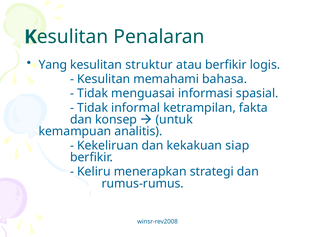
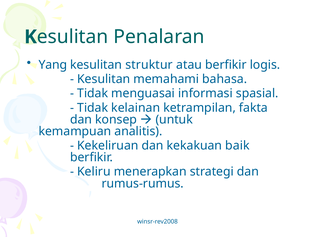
informal: informal -> kelainan
siap: siap -> baik
